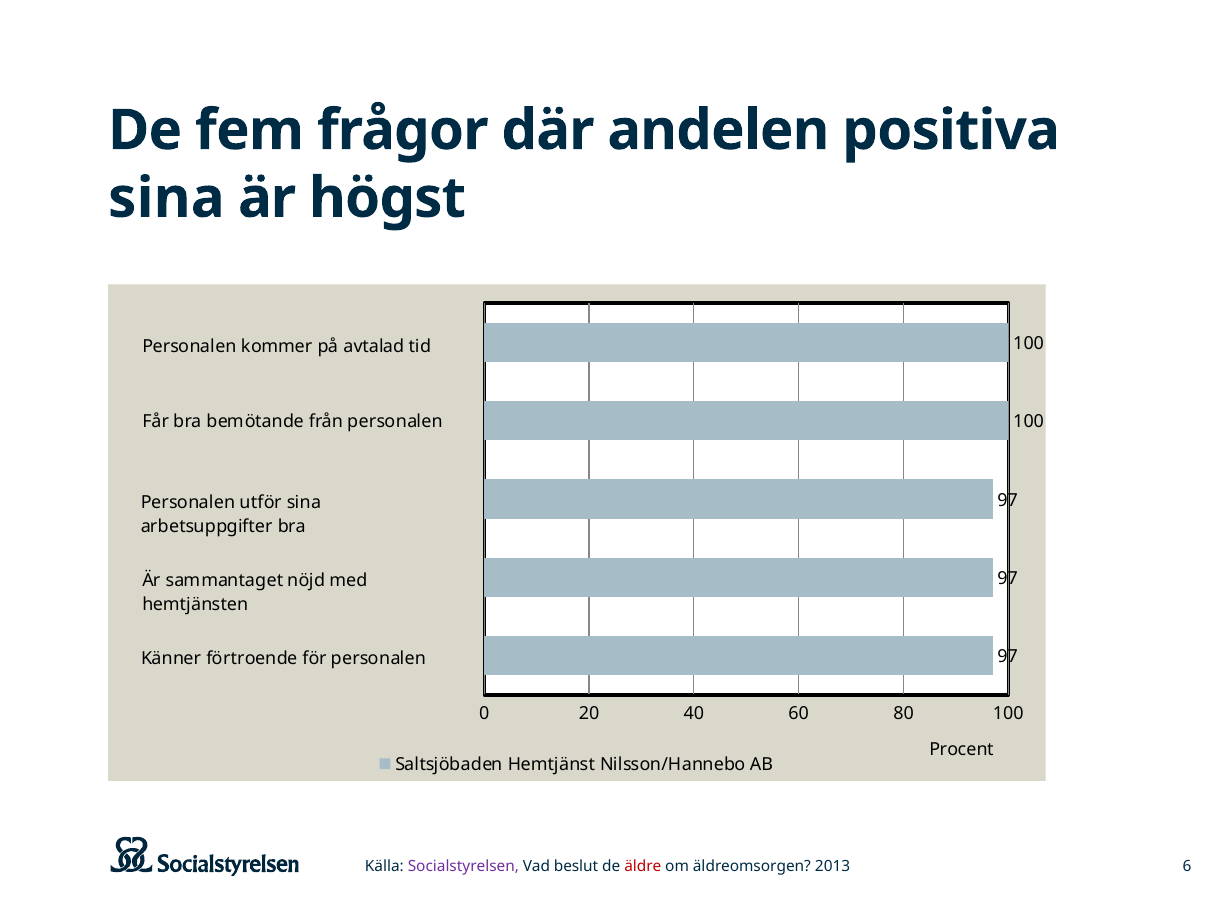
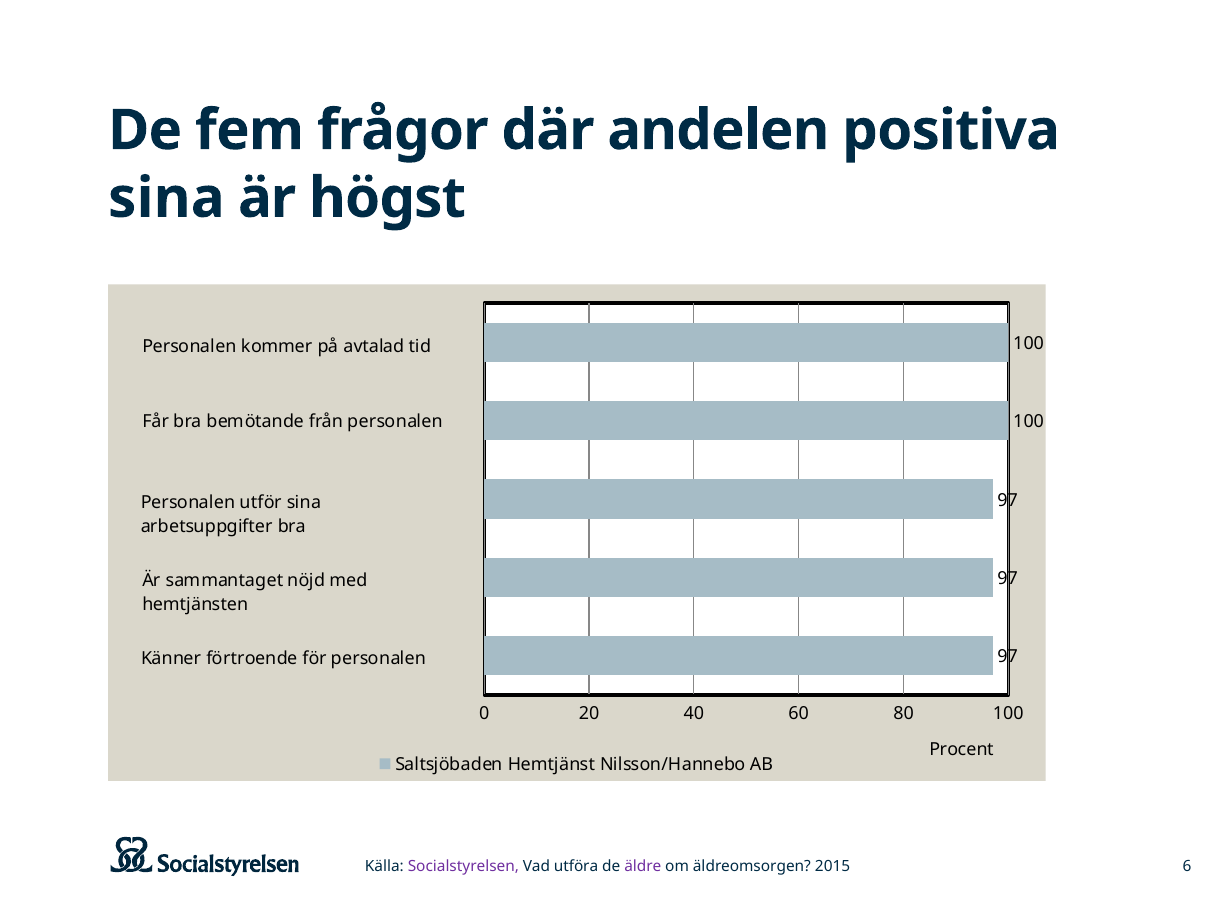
beslut: beslut -> utföra
äldre colour: red -> purple
2013: 2013 -> 2015
